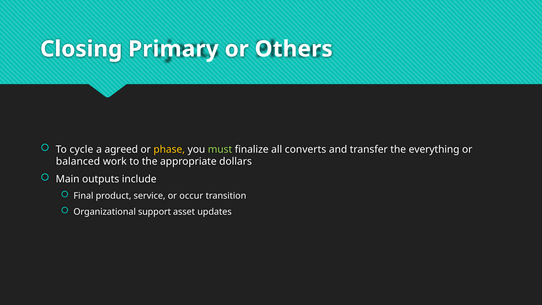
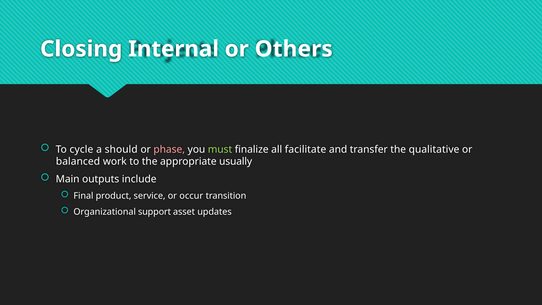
Primary: Primary -> Internal
agreed: agreed -> should
phase colour: yellow -> pink
converts: converts -> facilitate
everything: everything -> qualitative
dollars: dollars -> usually
